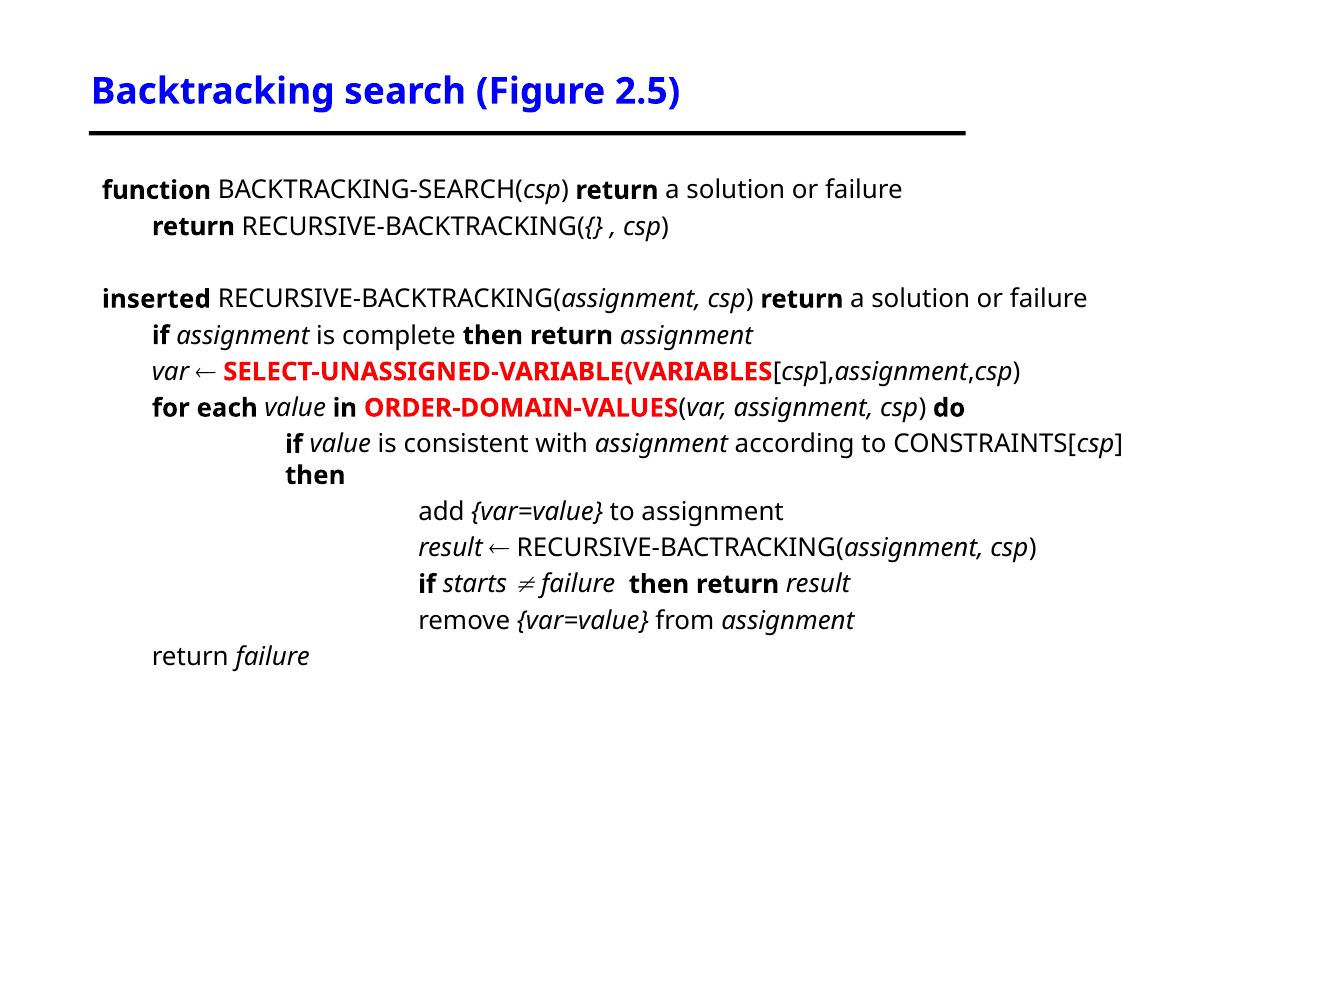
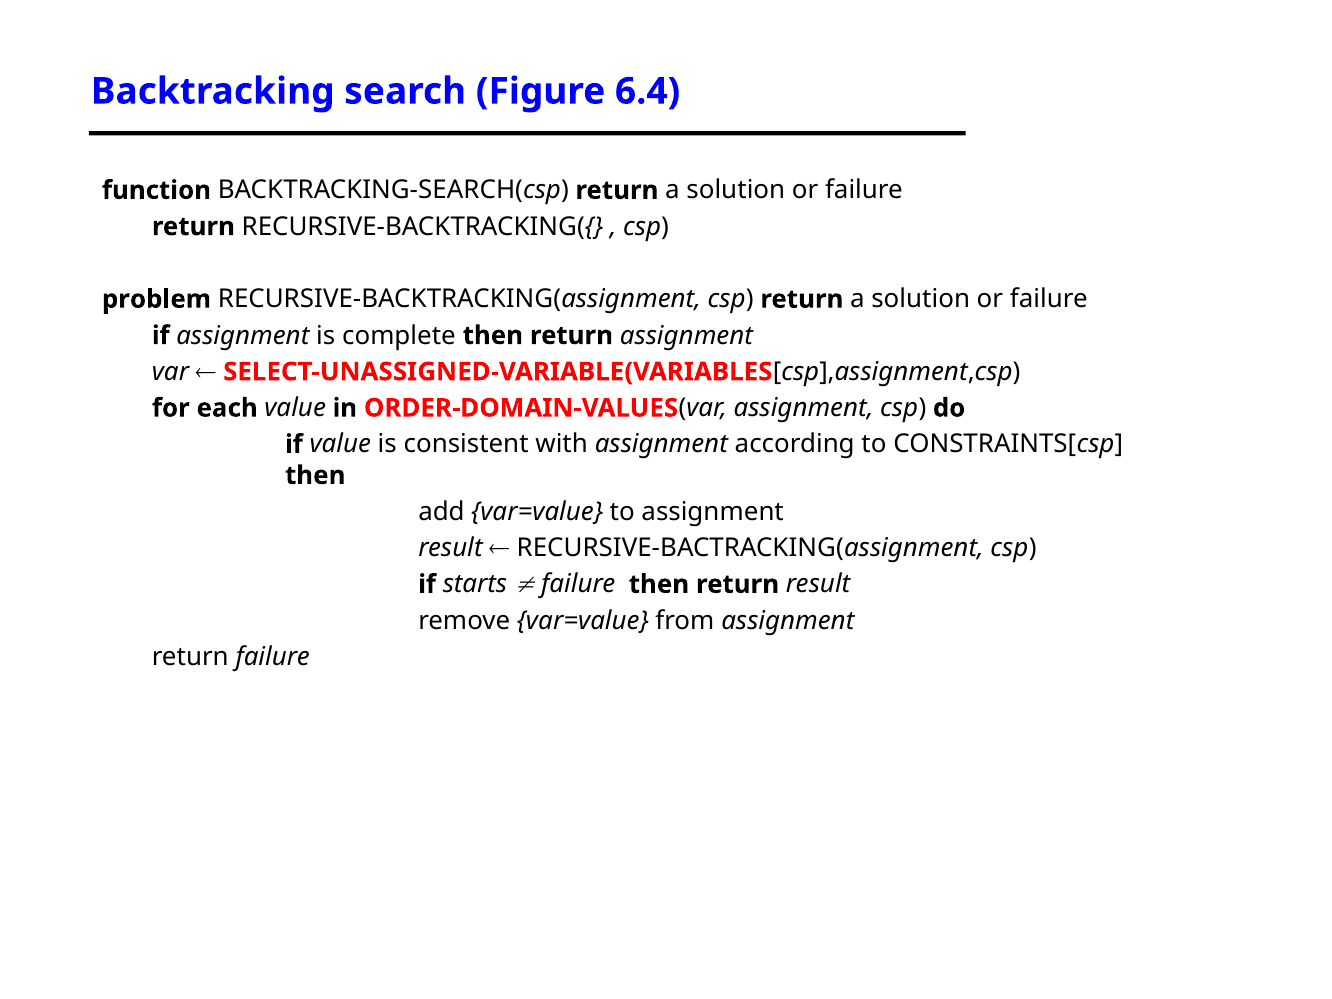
2.5: 2.5 -> 6.4
inserted: inserted -> problem
